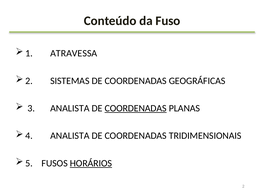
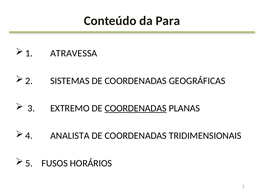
Fuso: Fuso -> Para
3 ANALISTA: ANALISTA -> EXTREMO
HORÁRIOS underline: present -> none
